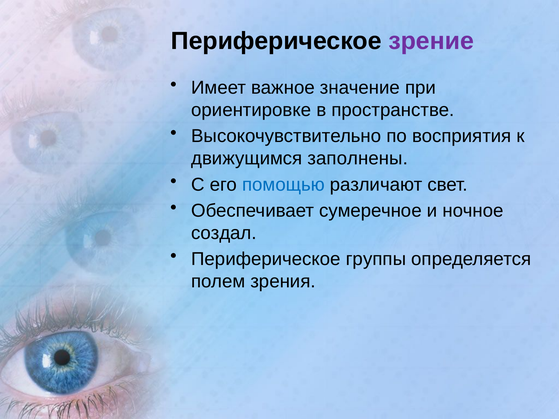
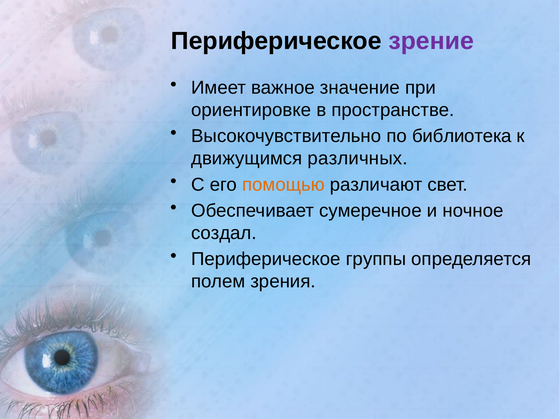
восприятия: восприятия -> библиотека
заполнены: заполнены -> различных
помощью colour: blue -> orange
